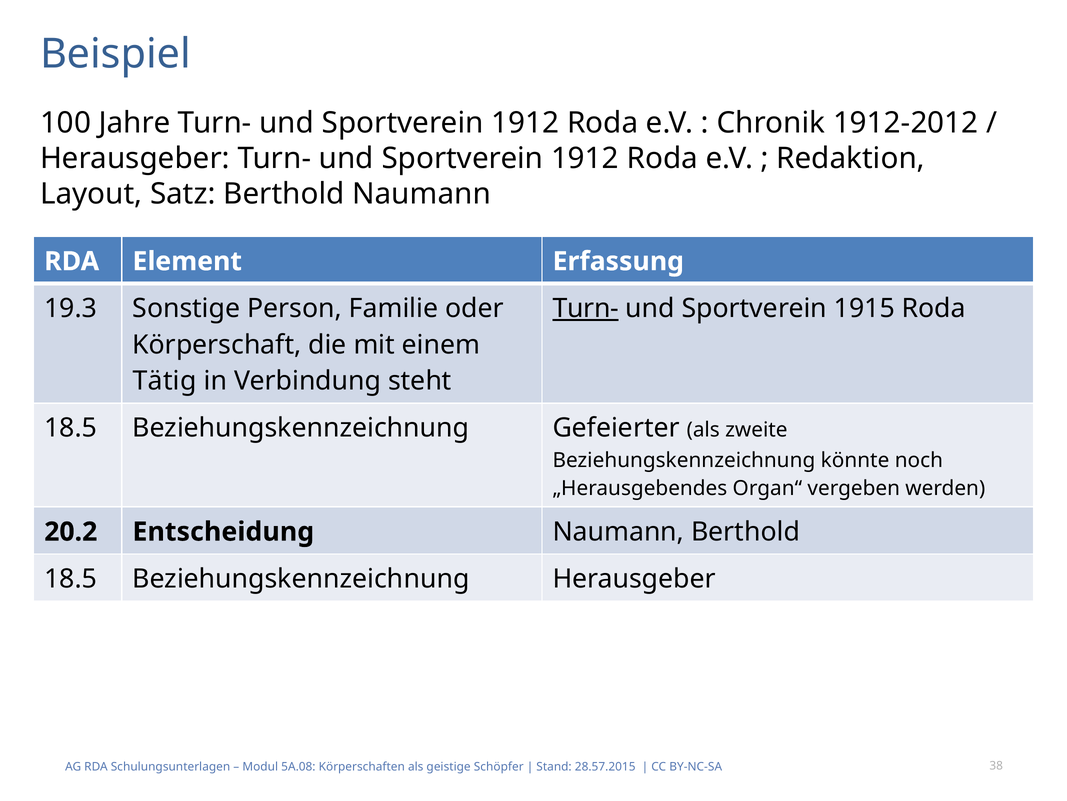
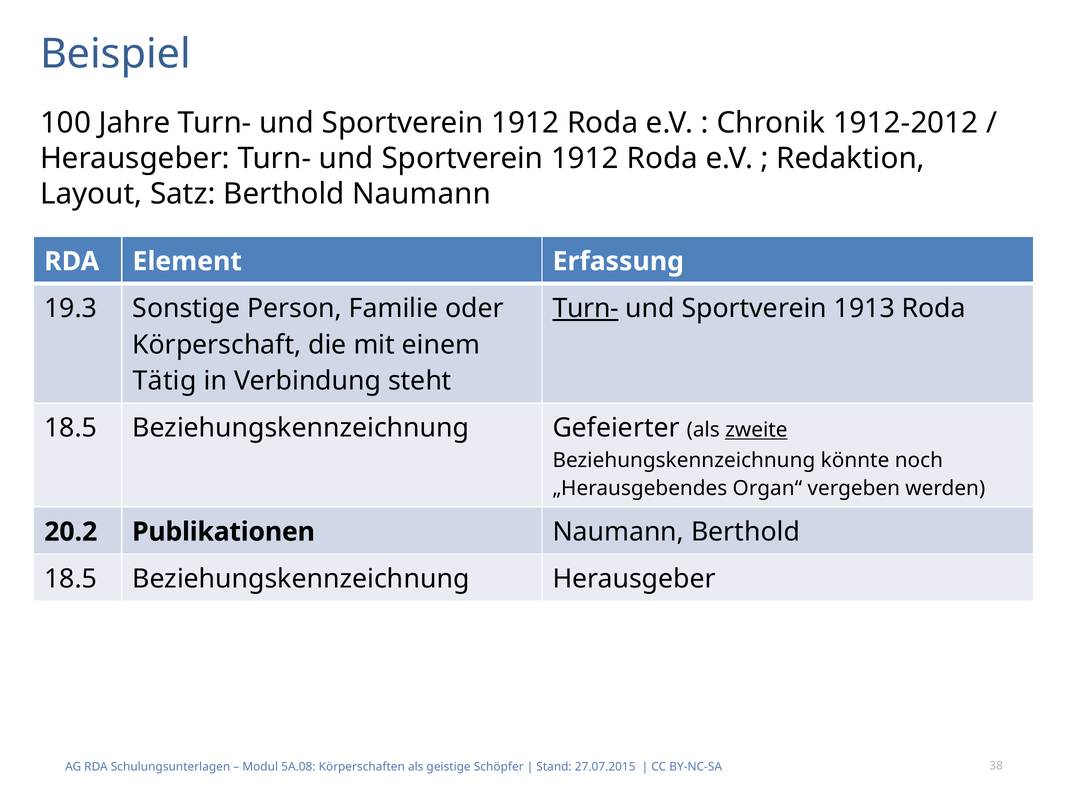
1915: 1915 -> 1913
zweite underline: none -> present
Entscheidung: Entscheidung -> Publikationen
28.57.2015: 28.57.2015 -> 27.07.2015
